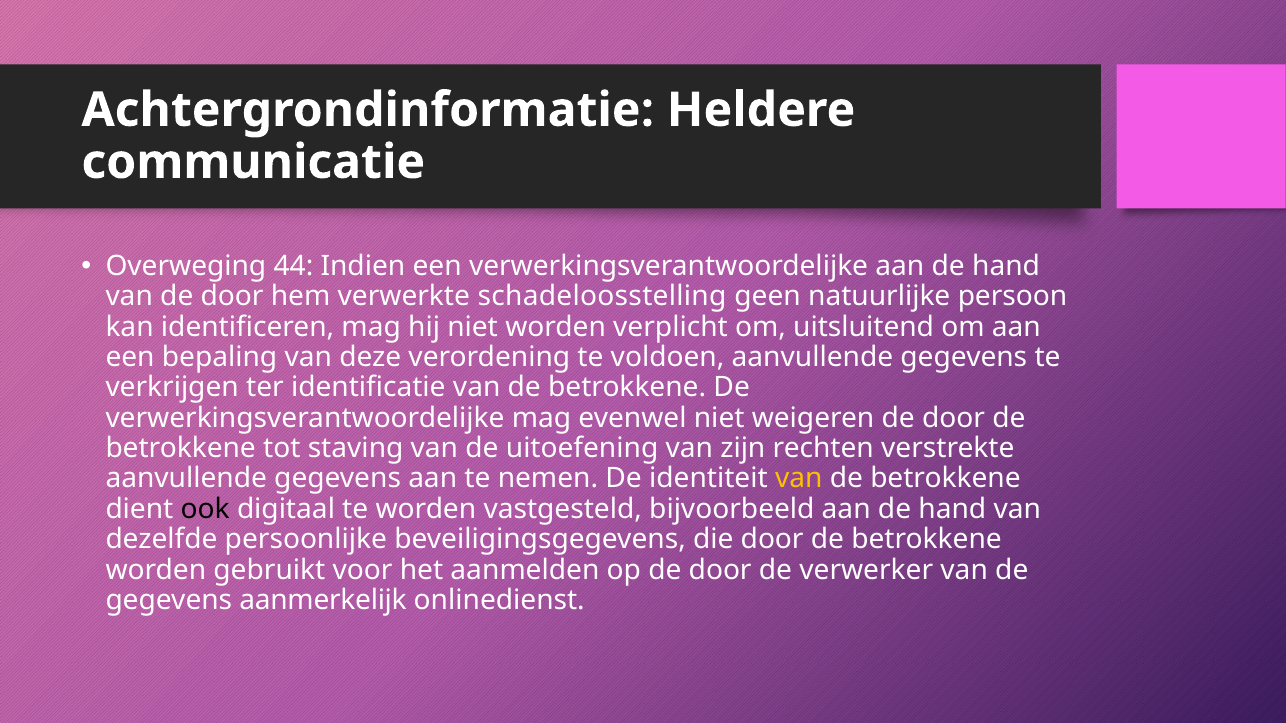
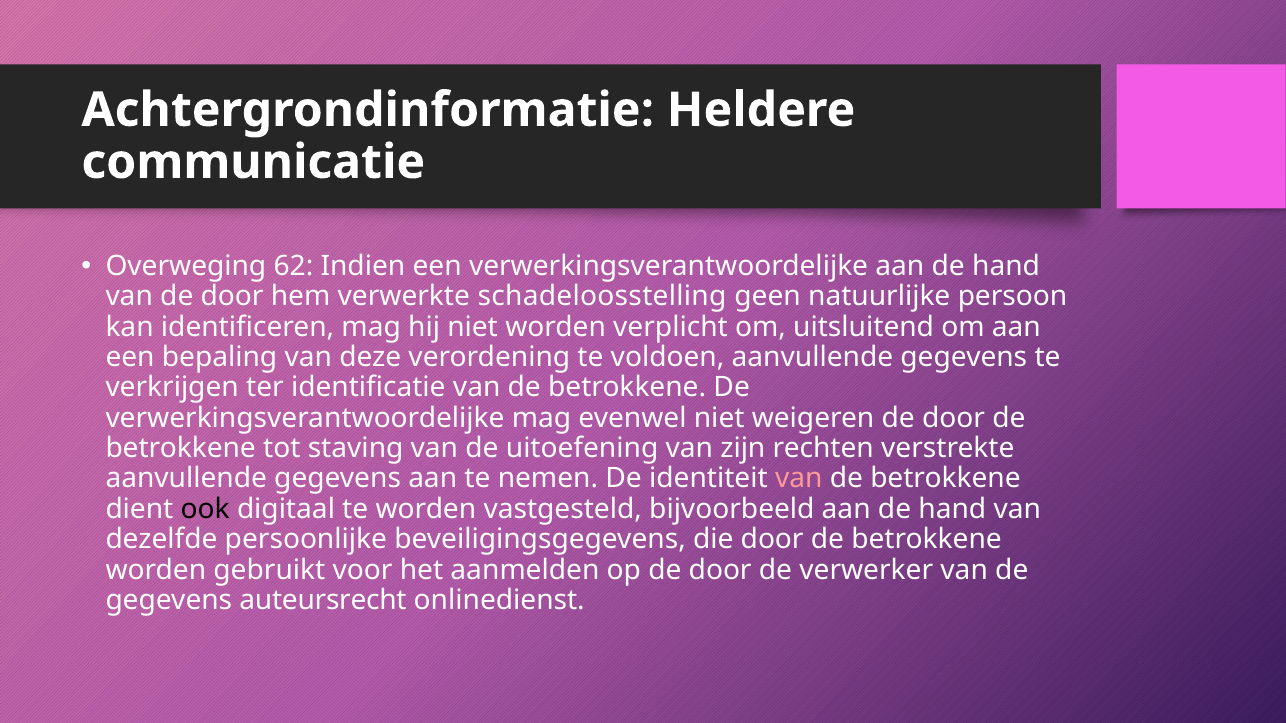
44: 44 -> 62
van at (799, 479) colour: yellow -> pink
aanmerkelijk: aanmerkelijk -> auteursrecht
